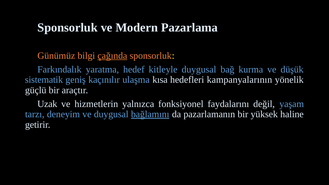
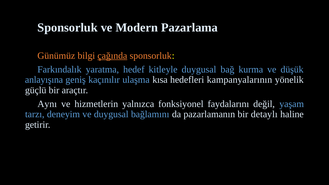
sistematik: sistematik -> anlayışına
Uzak: Uzak -> Aynı
bağlamını underline: present -> none
yüksek: yüksek -> detaylı
